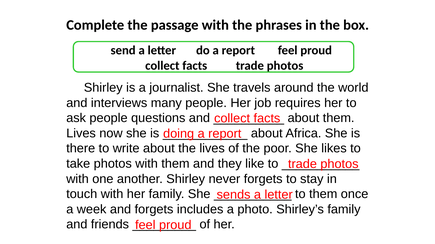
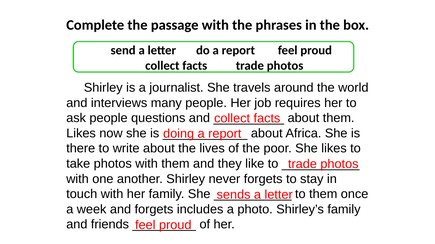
Lives at (81, 134): Lives -> Likes
